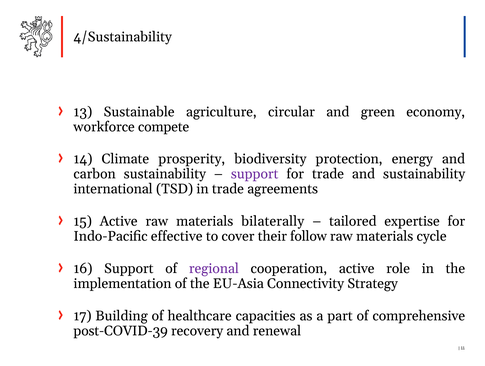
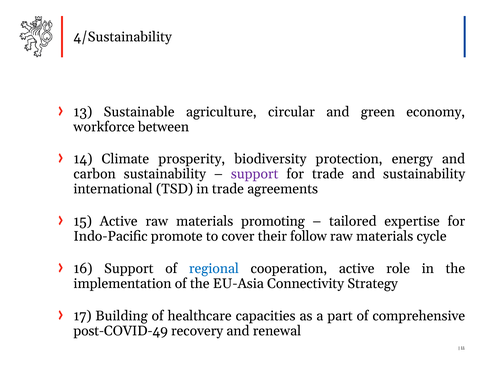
compete: compete -> between
bilaterally: bilaterally -> promoting
effective: effective -> promote
regional colour: purple -> blue
post-COVID-39: post-COVID-39 -> post-COVID-49
